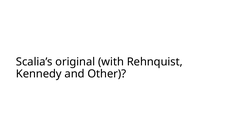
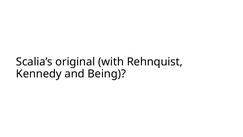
Other: Other -> Being
